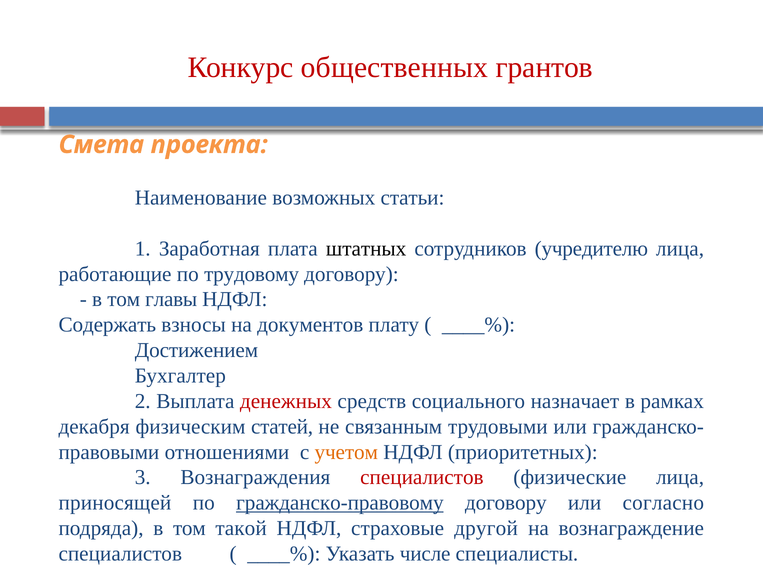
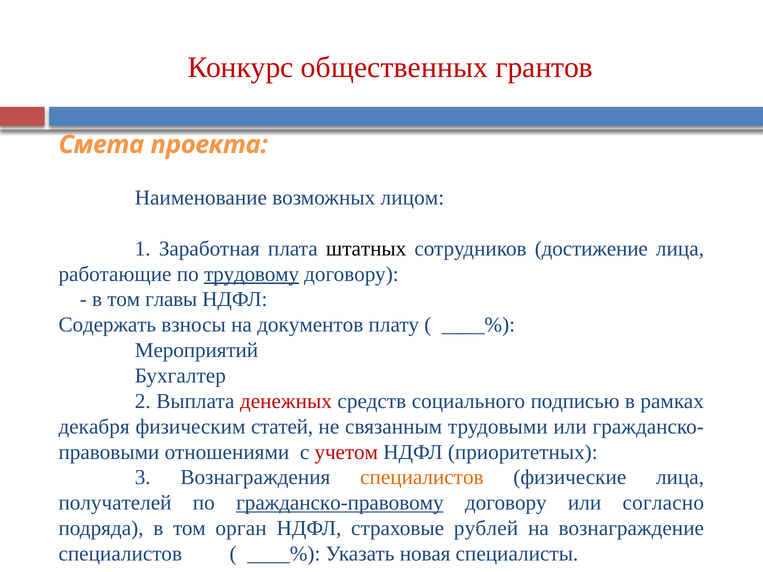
статьи: статьи -> лицом
учредителю: учредителю -> достижение
трудовому underline: none -> present
Достижением: Достижением -> Мероприятий
назначает: назначает -> подписью
учетом colour: orange -> red
специалистов at (422, 478) colour: red -> orange
приносящей: приносящей -> получателей
такой: такой -> орган
другой: другой -> рублей
числе: числе -> новая
